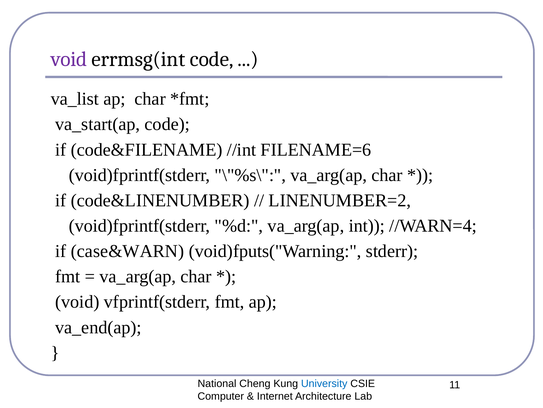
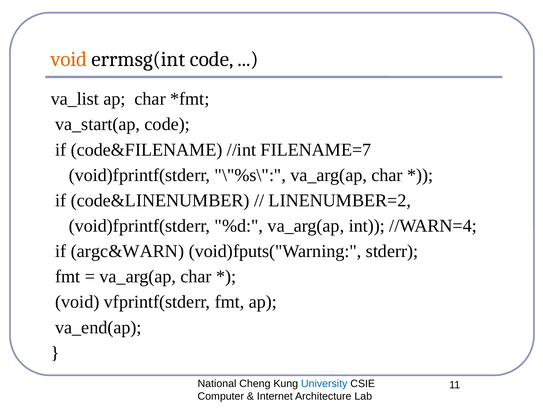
void at (69, 59) colour: purple -> orange
FILENAME=6: FILENAME=6 -> FILENAME=7
case&WARN: case&WARN -> argc&WARN
